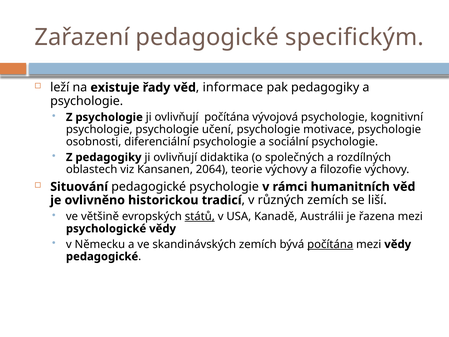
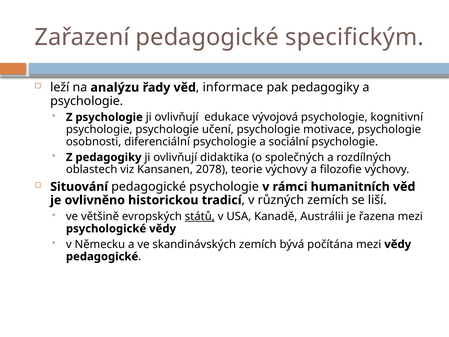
existuje: existuje -> analýzu
ovlivňují počítána: počítána -> edukace
2064: 2064 -> 2078
počítána at (330, 244) underline: present -> none
